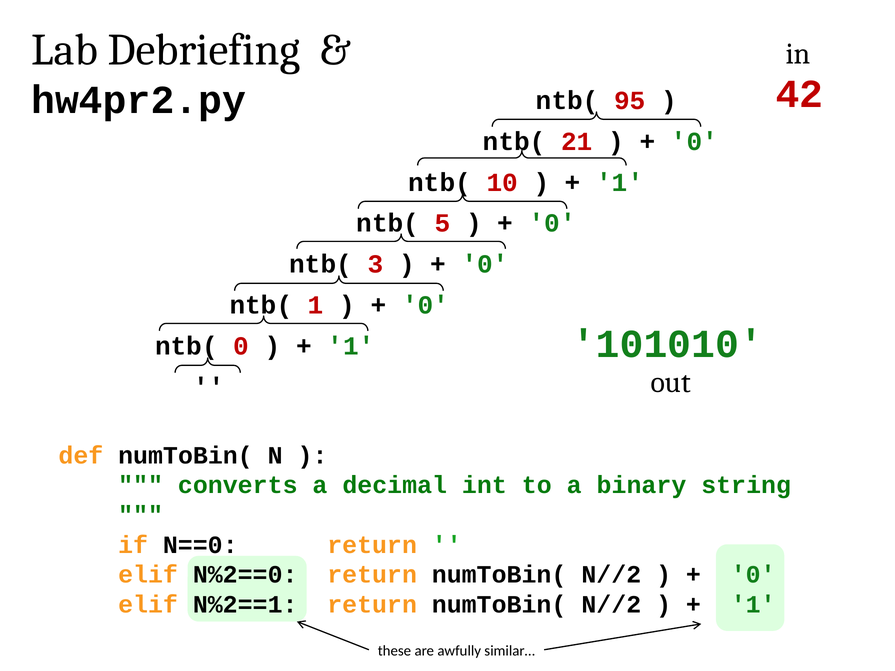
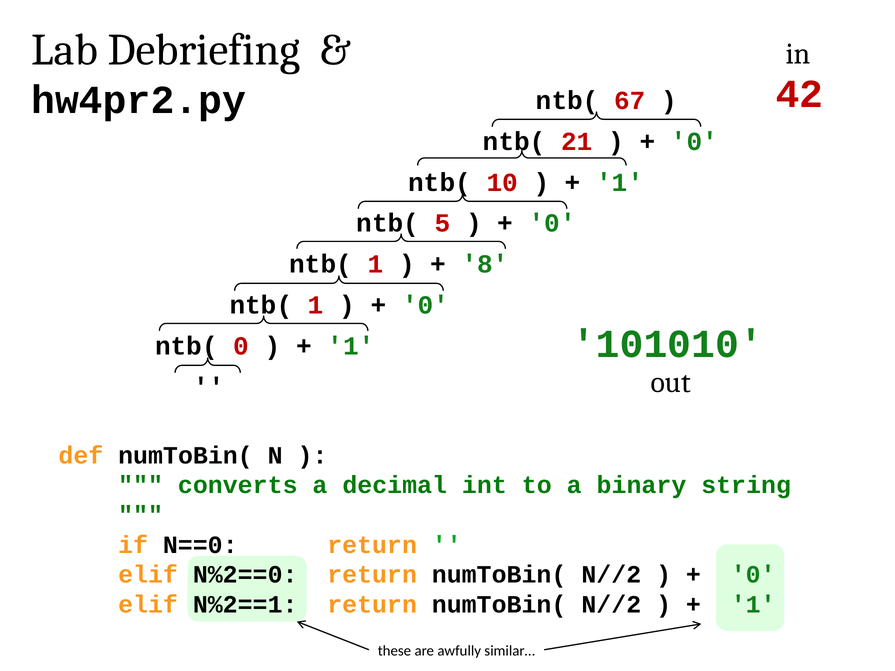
95: 95 -> 67
3 at (375, 264): 3 -> 1
0 at (485, 264): 0 -> 8
